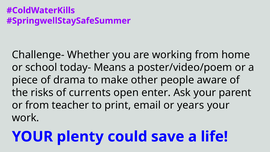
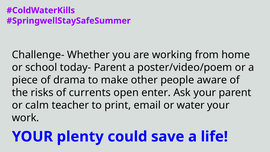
today- Means: Means -> Parent
or from: from -> calm
years: years -> water
